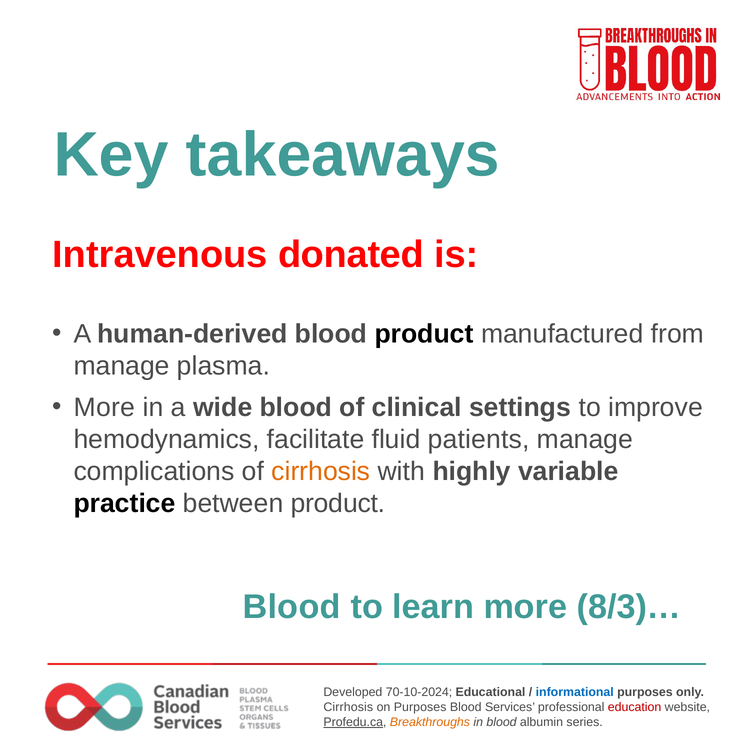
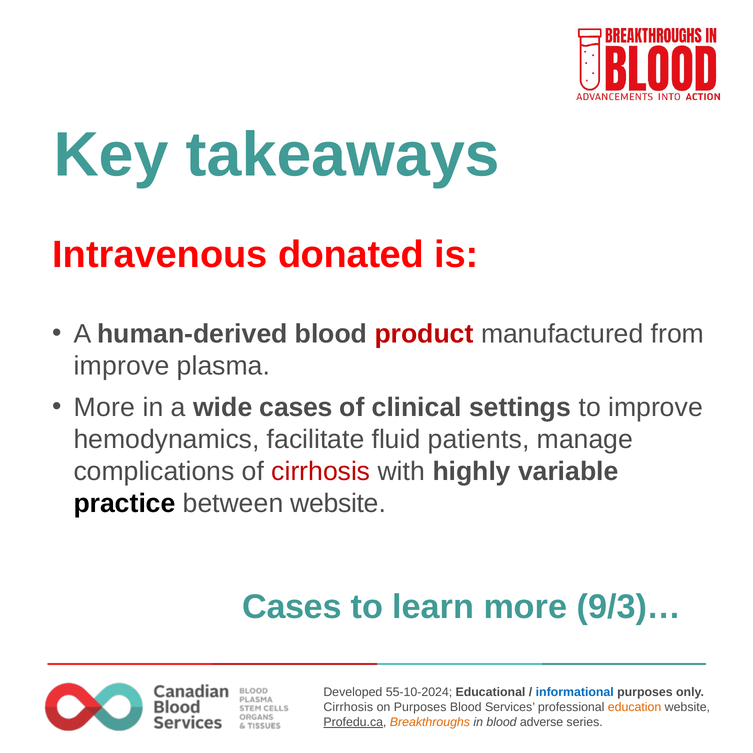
product at (424, 334) colour: black -> red
manage at (122, 366): manage -> improve
wide blood: blood -> cases
cirrhosis at (321, 471) colour: orange -> red
between product: product -> website
Blood at (292, 607): Blood -> Cases
8/3)…: 8/3)… -> 9/3)…
70-10-2024: 70-10-2024 -> 55-10-2024
education colour: red -> orange
albumin: albumin -> adverse
